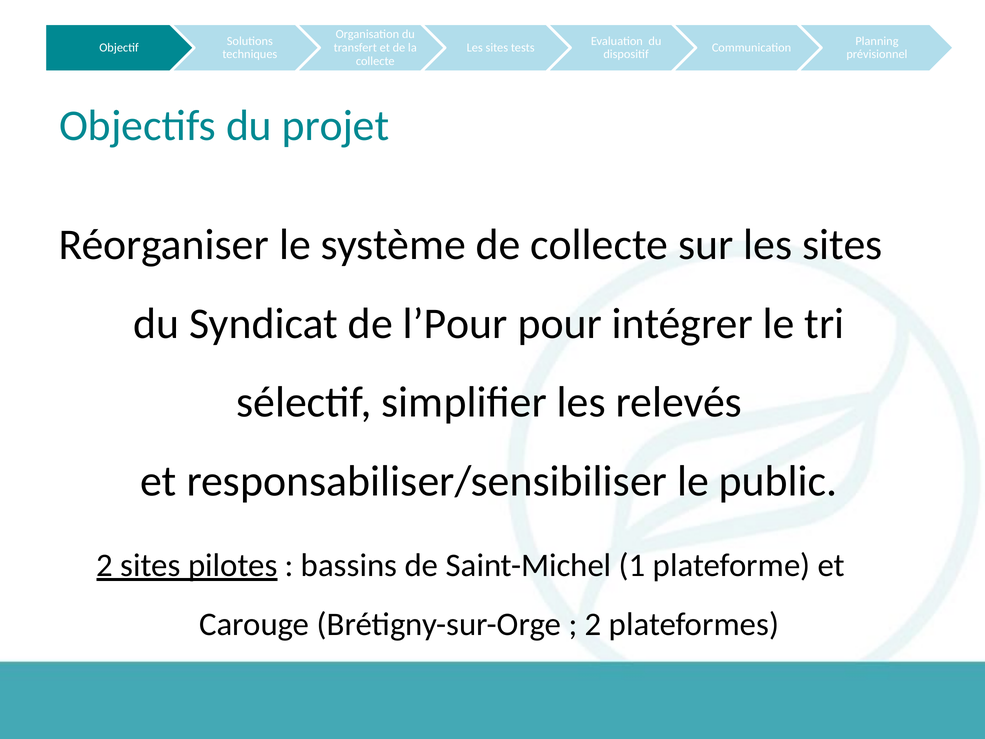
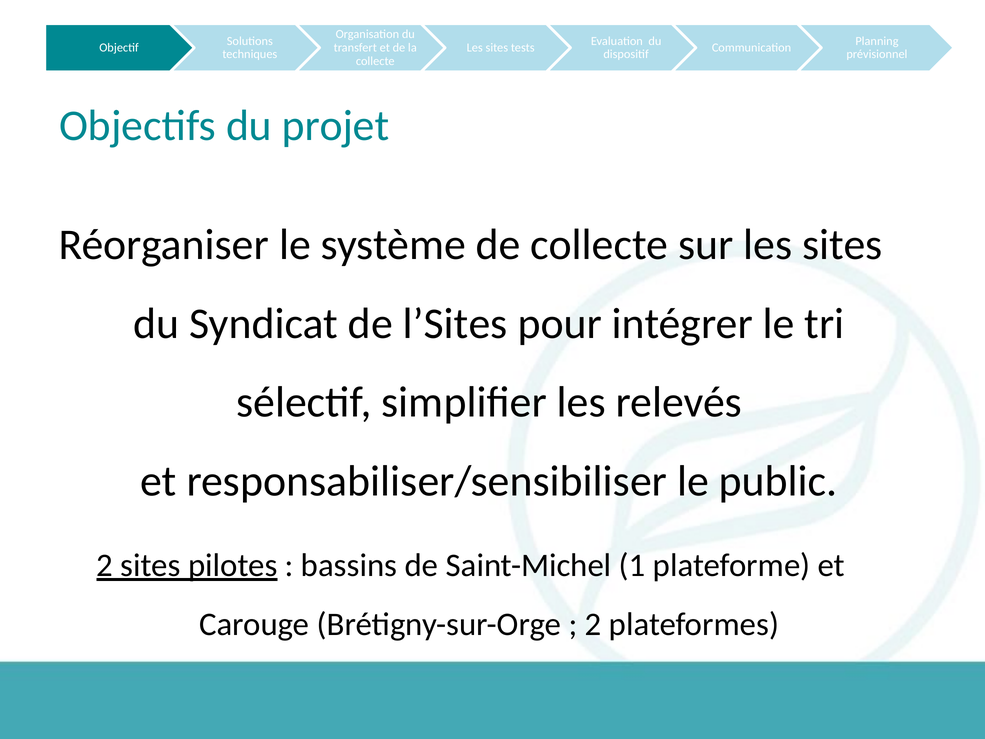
l’Pour: l’Pour -> l’Sites
